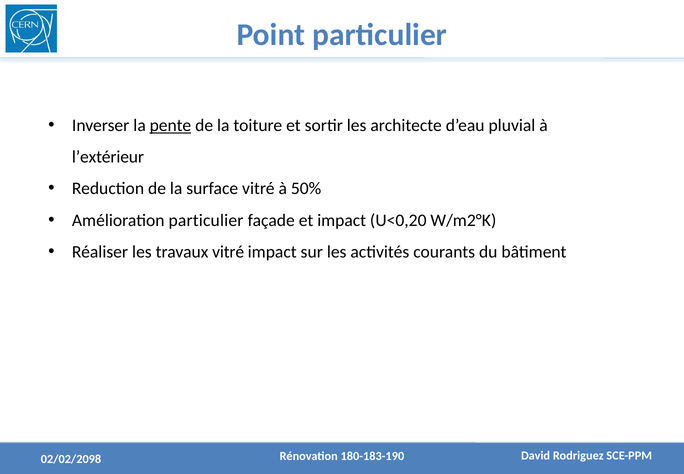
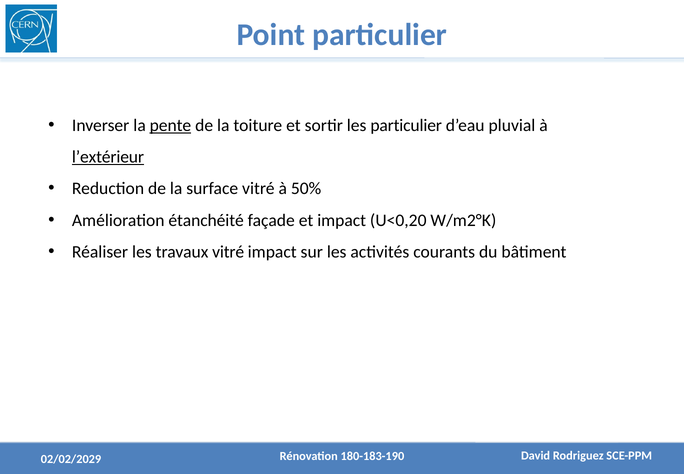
les architecte: architecte -> particulier
l’extérieur underline: none -> present
Amélioration particulier: particulier -> étanchéité
02/02/2098: 02/02/2098 -> 02/02/2029
